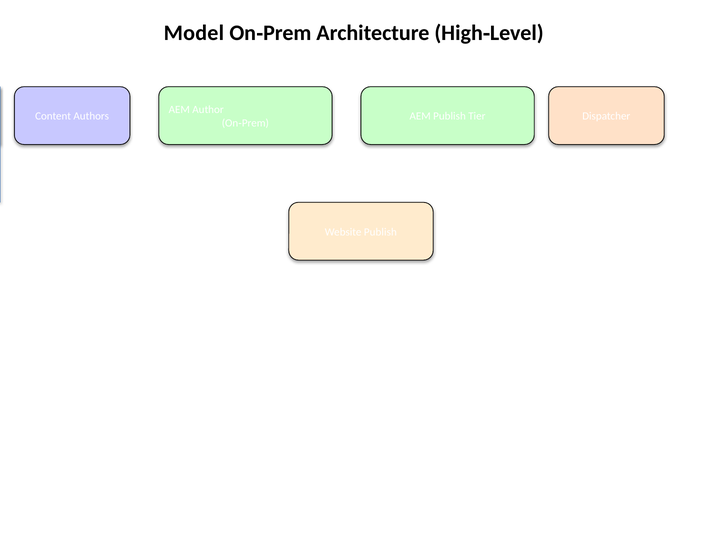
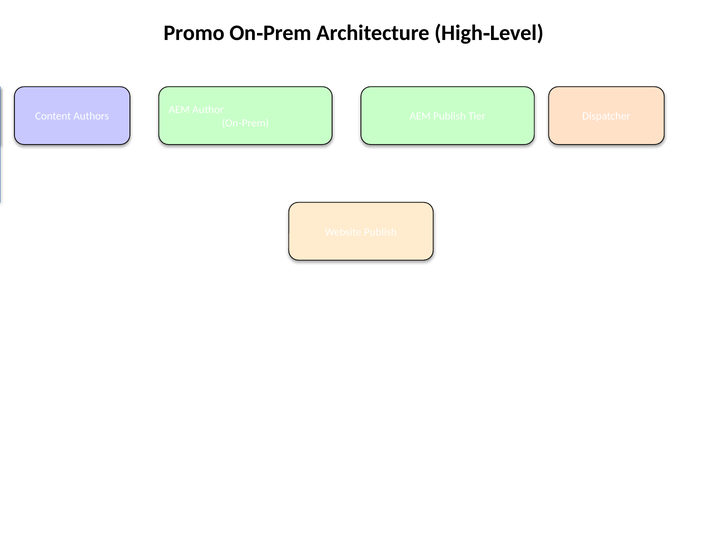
Model: Model -> Promo
